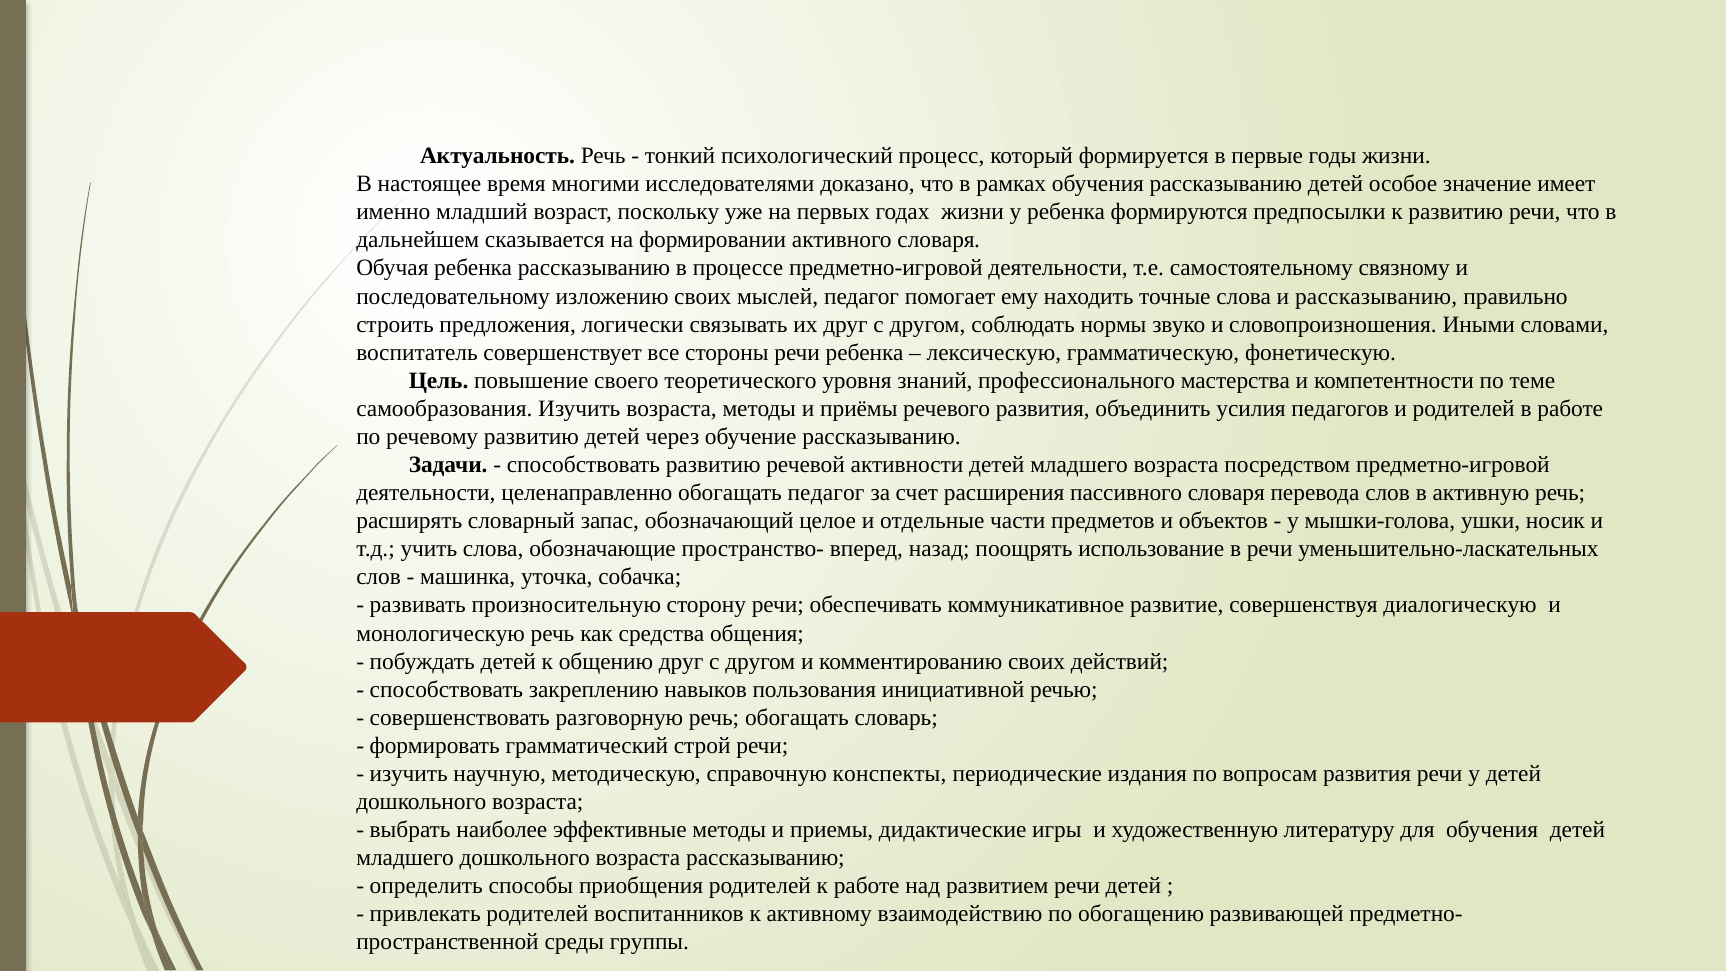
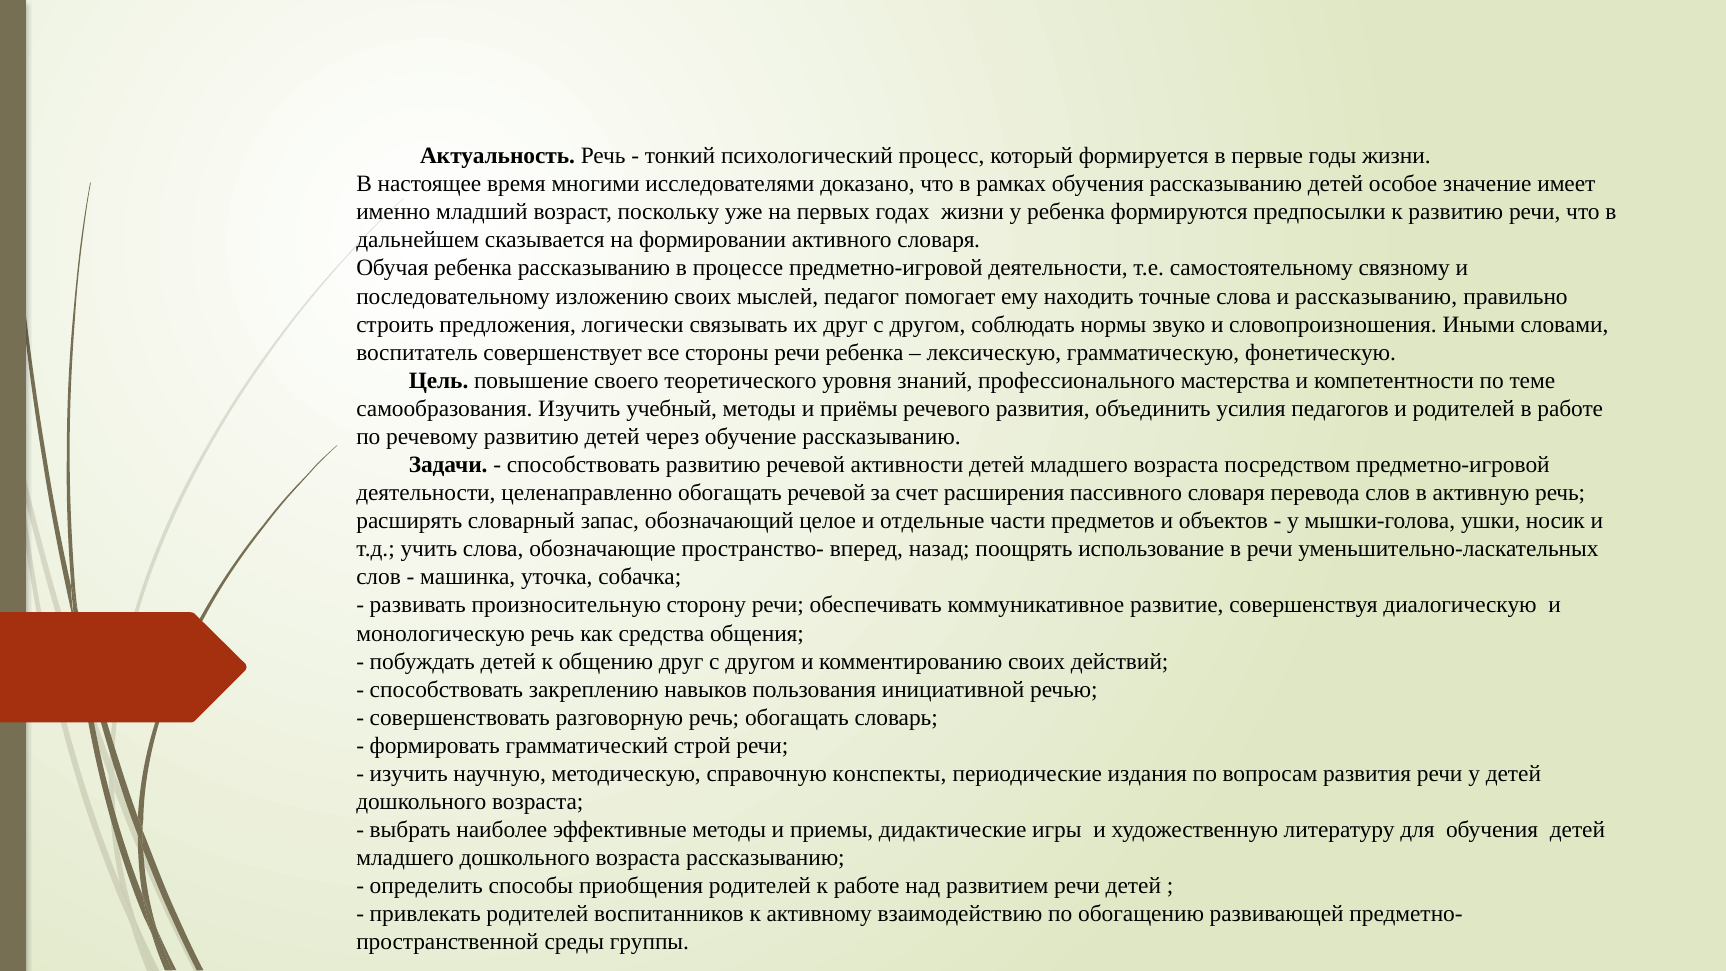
Изучить возраста: возраста -> учебный
обогащать педагог: педагог -> речевой
